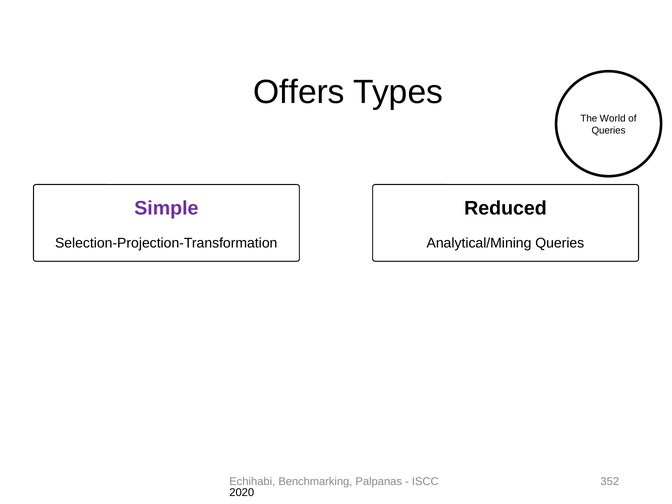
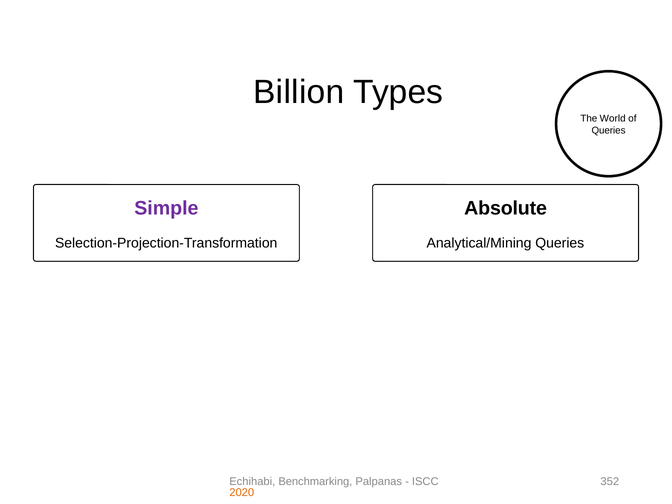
Offers: Offers -> Billion
Reduced: Reduced -> Absolute
2020 colour: black -> orange
